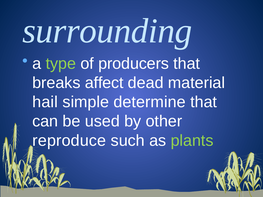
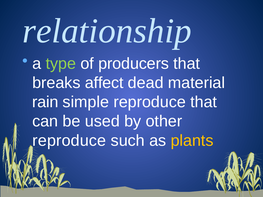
surrounding: surrounding -> relationship
hail: hail -> rain
simple determine: determine -> reproduce
plants colour: light green -> yellow
